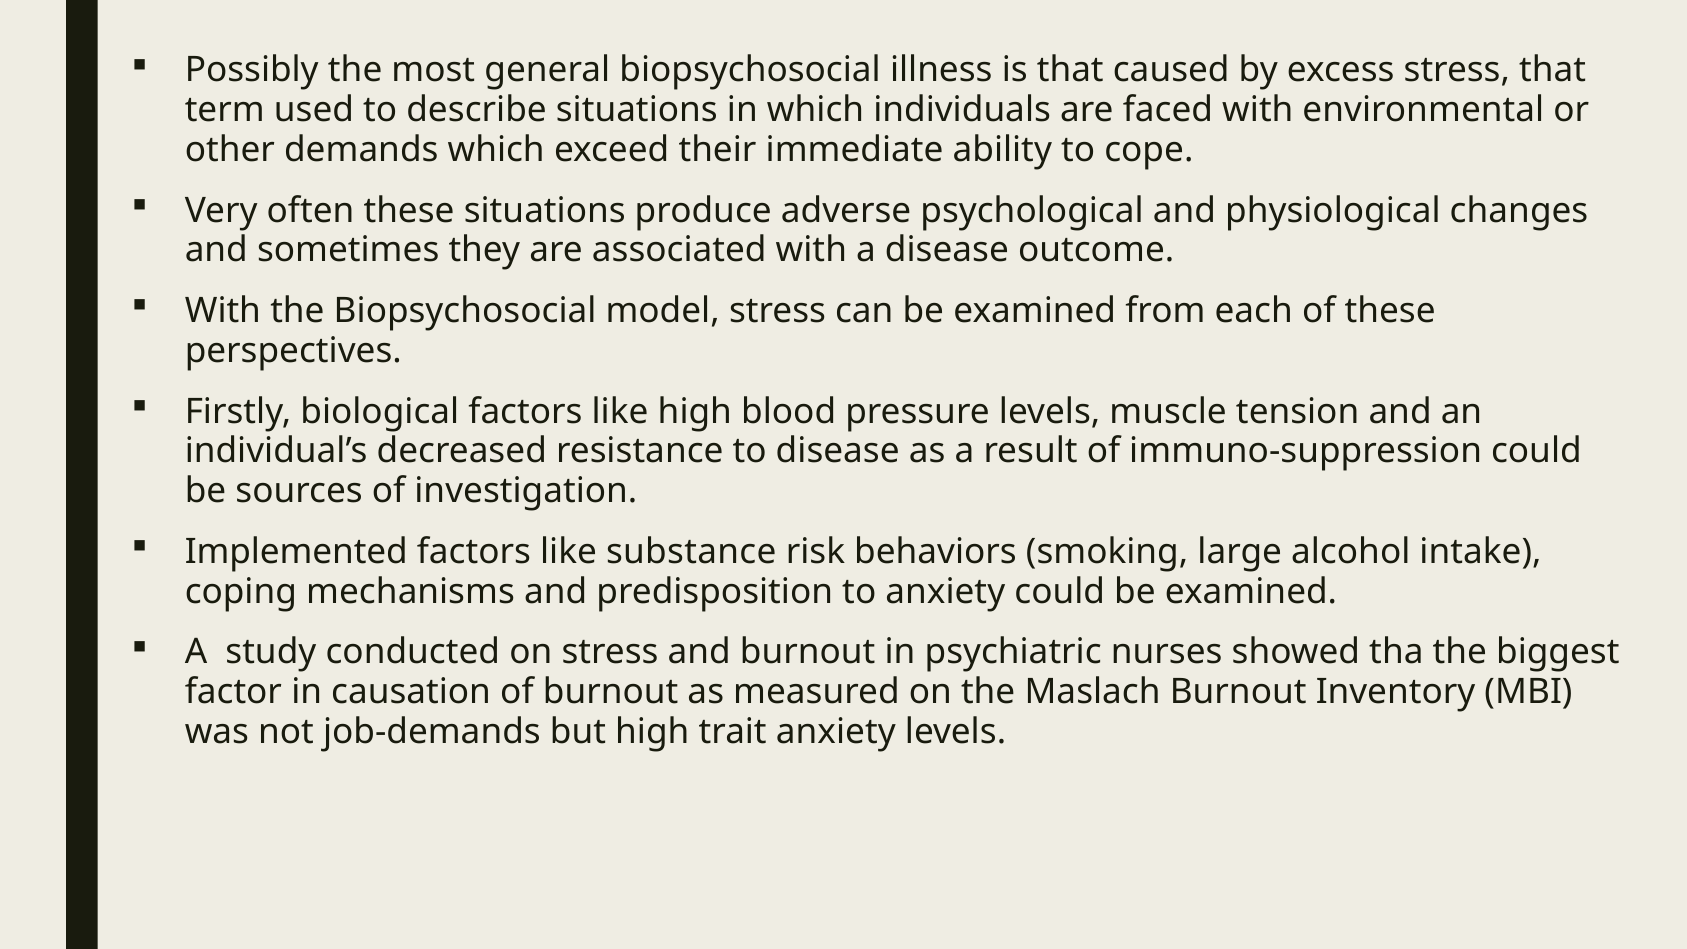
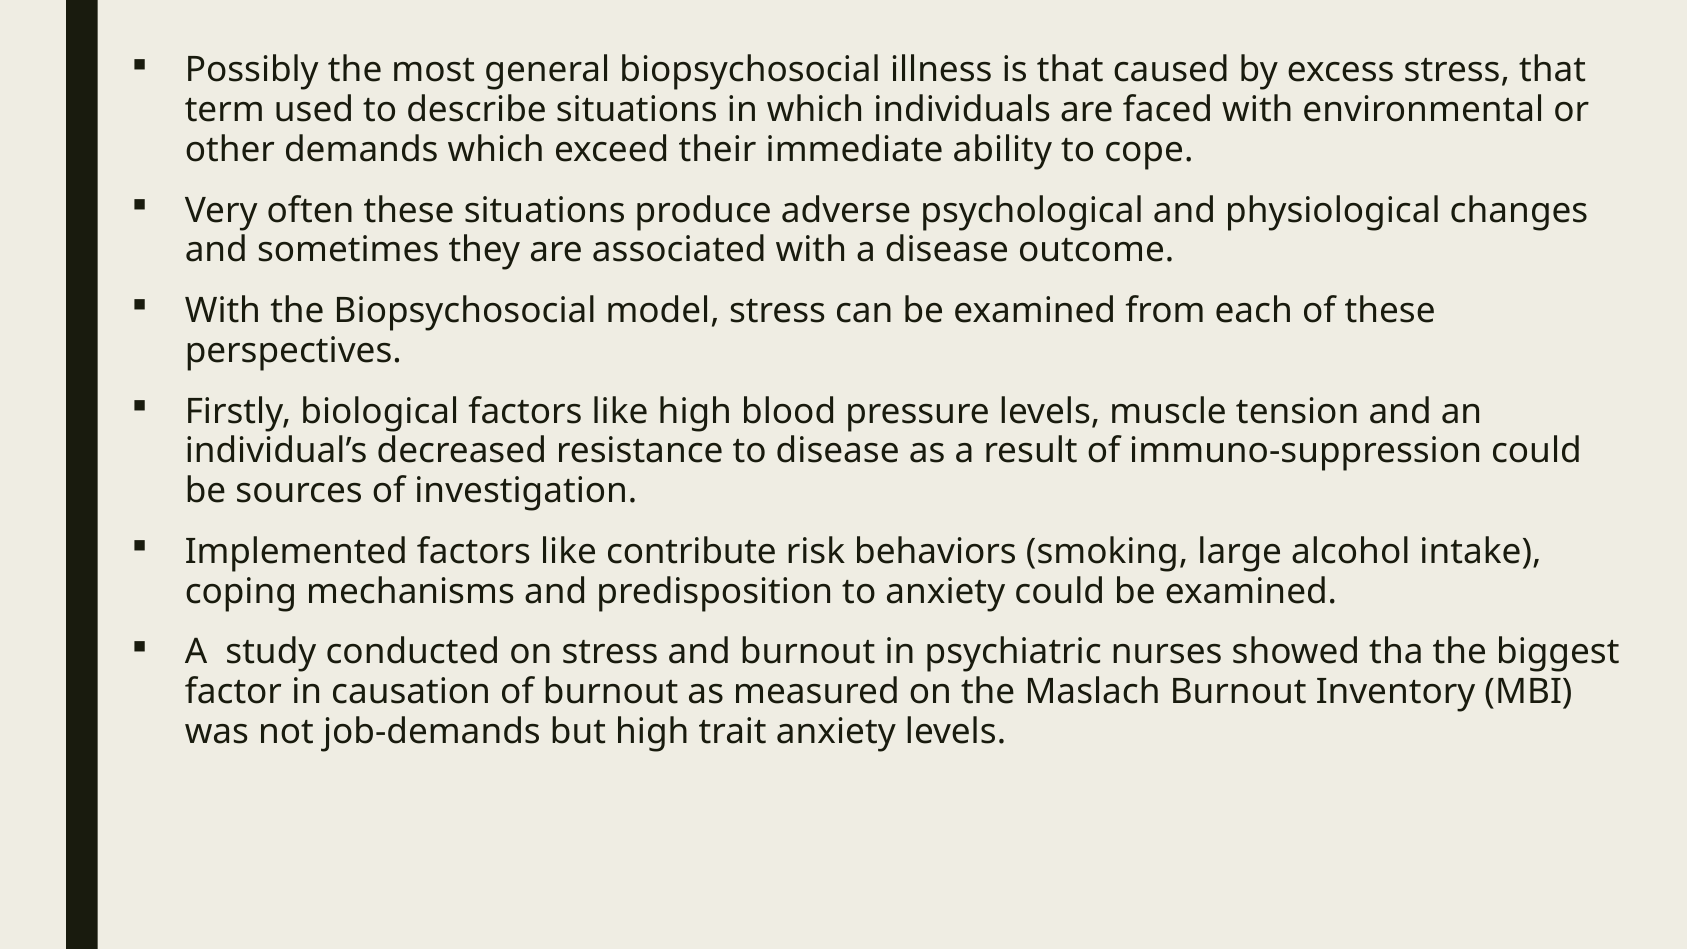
substance: substance -> contribute
